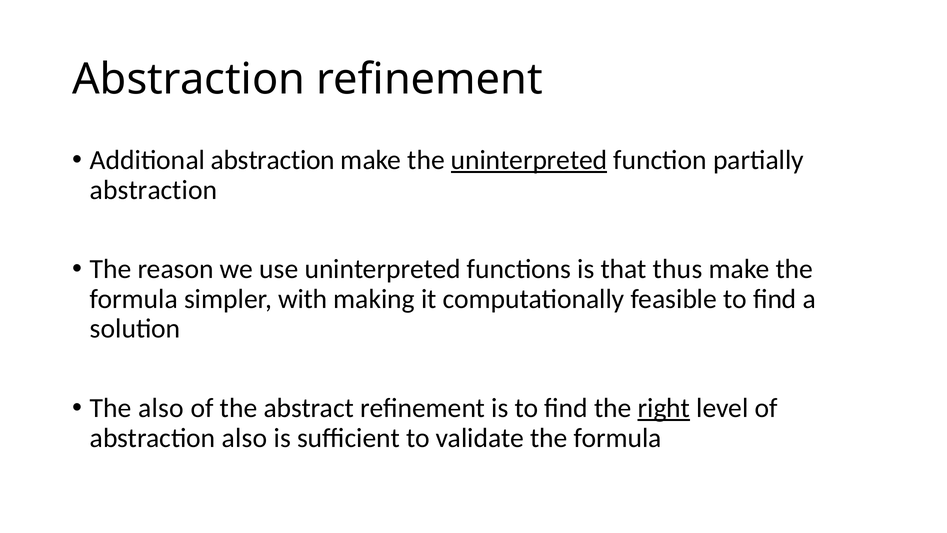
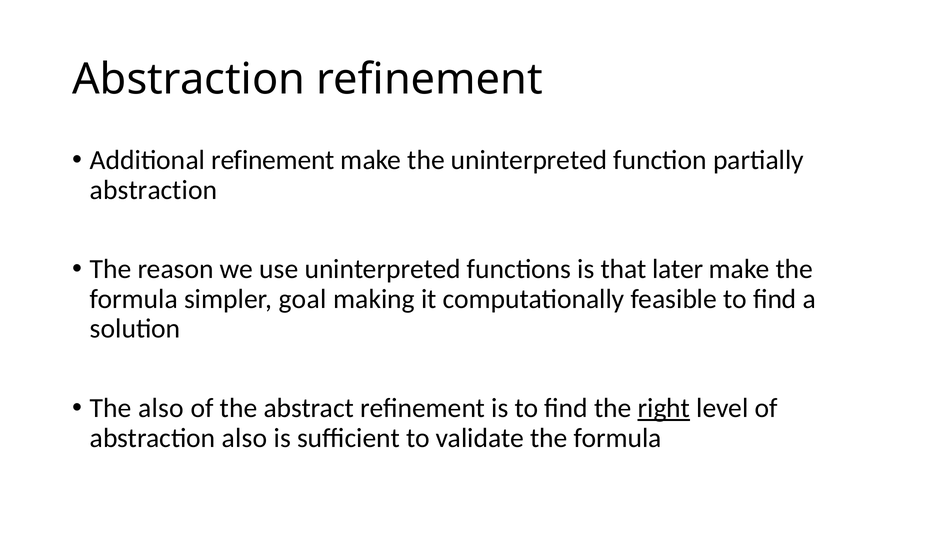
Additional abstraction: abstraction -> refinement
uninterpreted at (529, 160) underline: present -> none
thus: thus -> later
with: with -> goal
